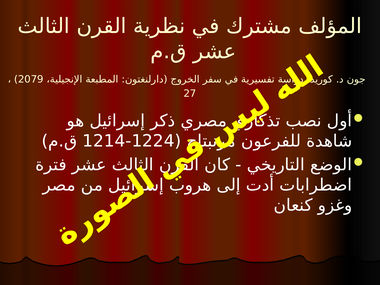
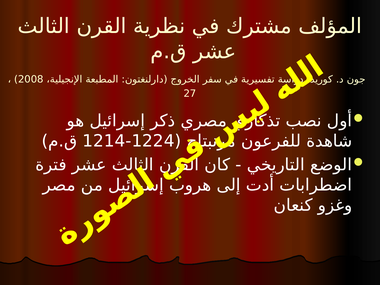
2079: 2079 -> 2008
